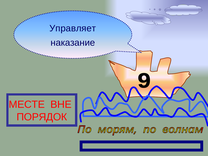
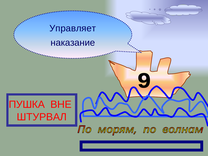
МЕСТЕ: МЕСТЕ -> ПУШКА
ПОРЯДОК: ПОРЯДОК -> ШТУРВАЛ
